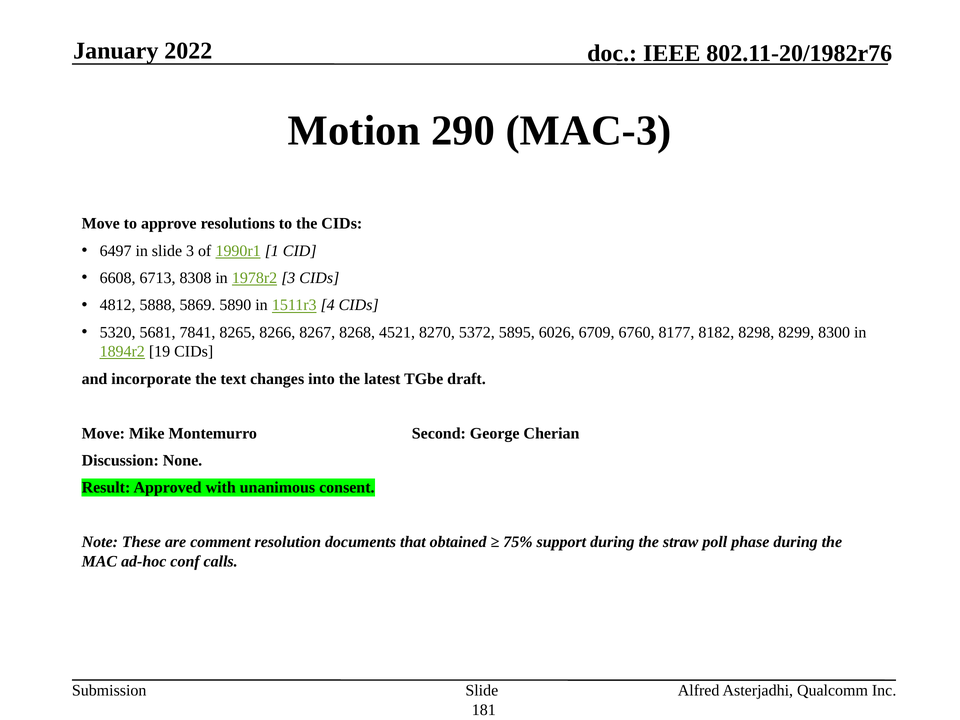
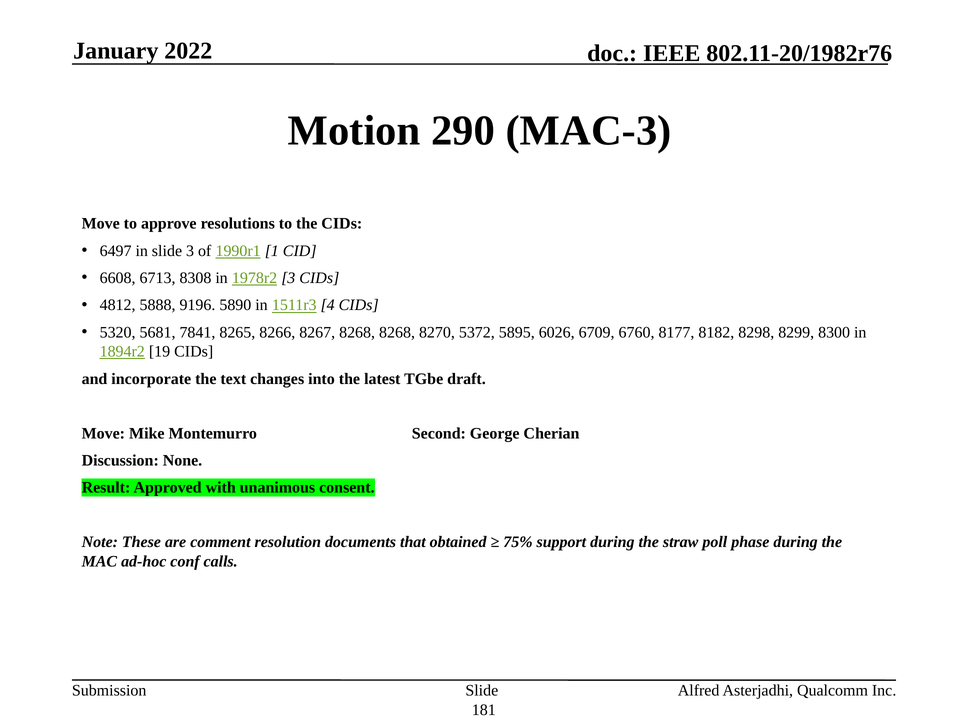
5869: 5869 -> 9196
8268 4521: 4521 -> 8268
